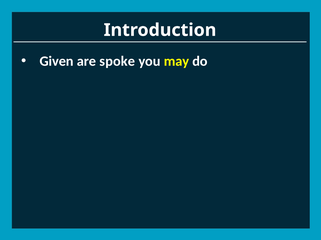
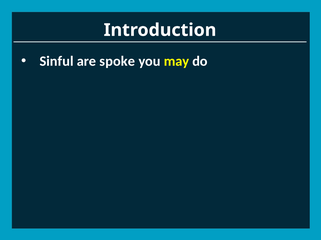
Given: Given -> Sinful
